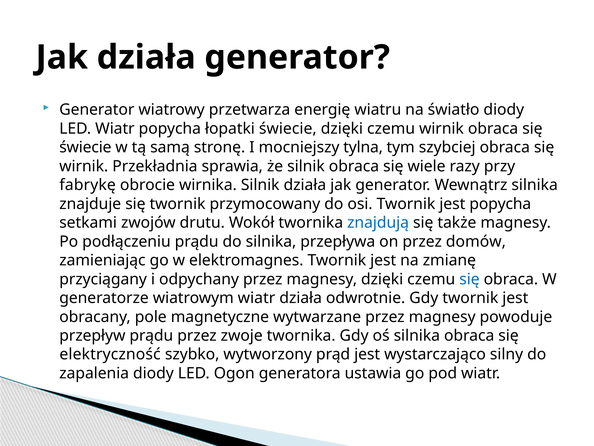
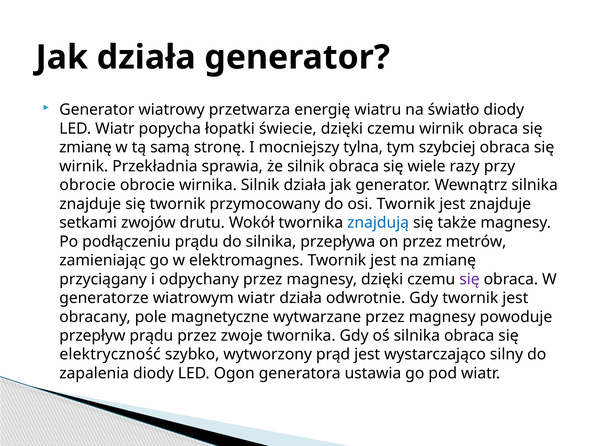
świecie at (85, 147): świecie -> zmianę
fabrykę at (88, 185): fabrykę -> obrocie
jest popycha: popycha -> znajduje
domów: domów -> metrów
się at (469, 279) colour: blue -> purple
